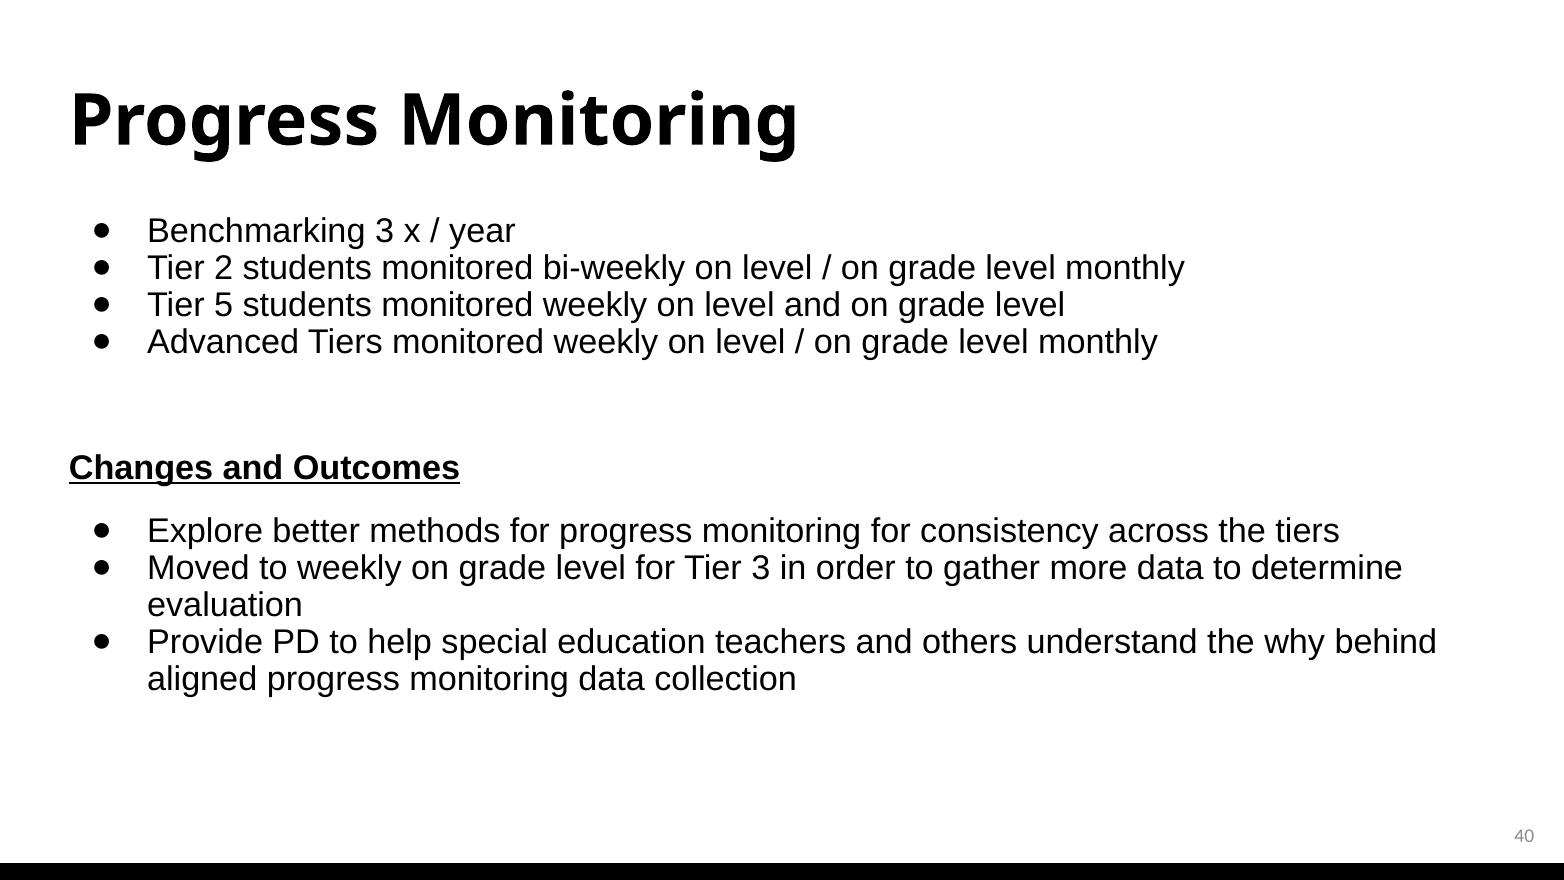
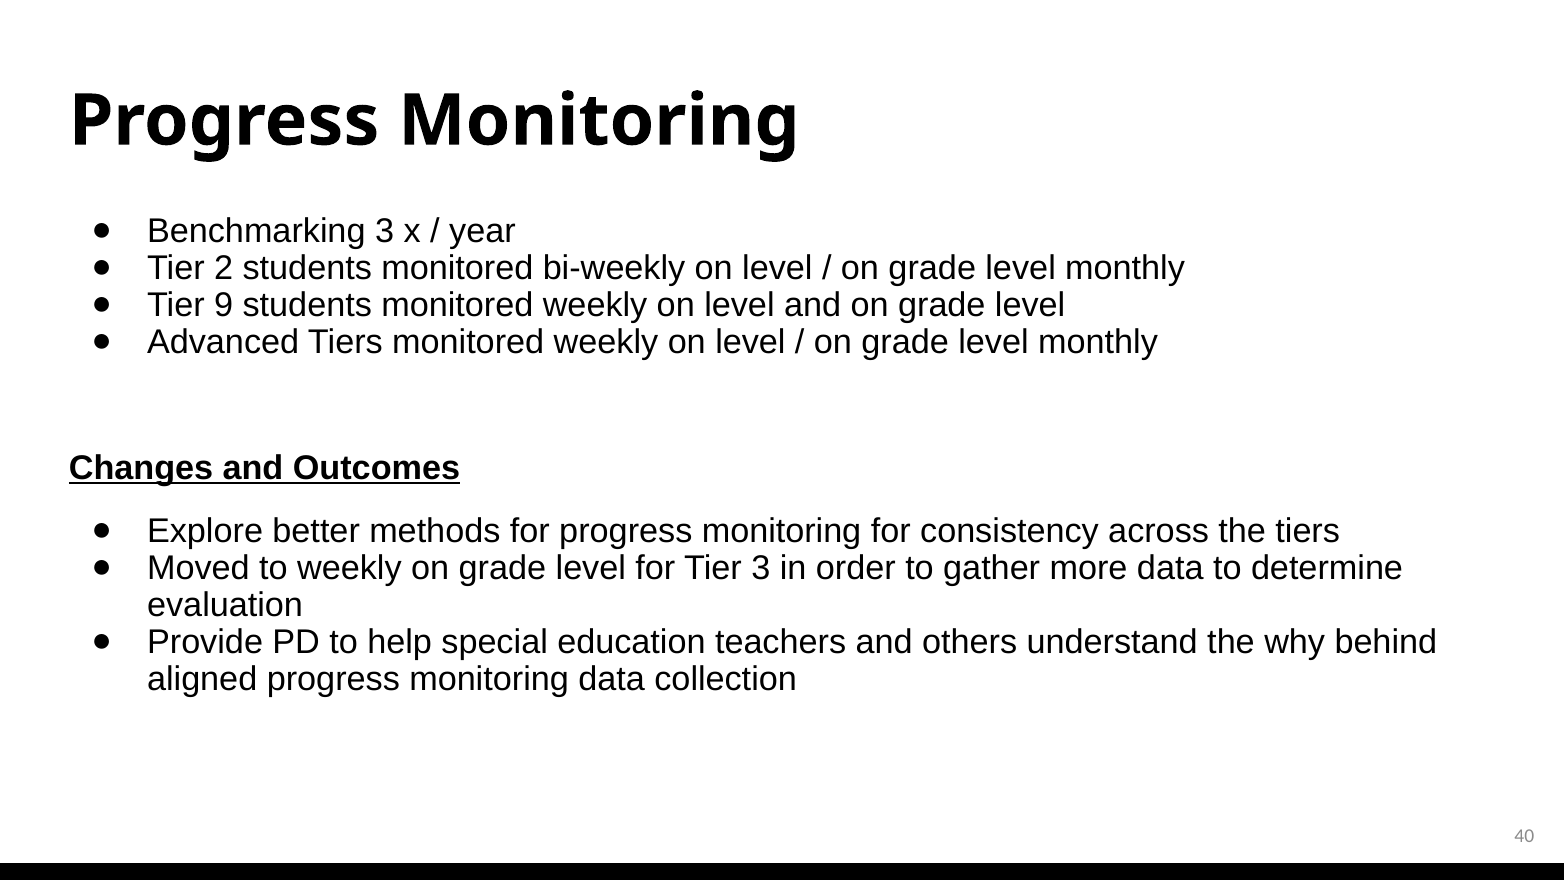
5: 5 -> 9
